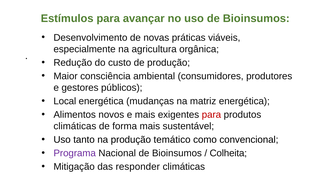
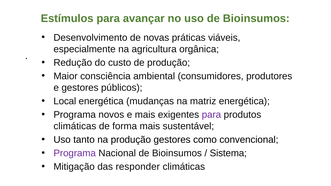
Alimentos at (75, 115): Alimentos -> Programa
para at (211, 115) colour: red -> purple
produção temático: temático -> gestores
Colheita: Colheita -> Sistema
